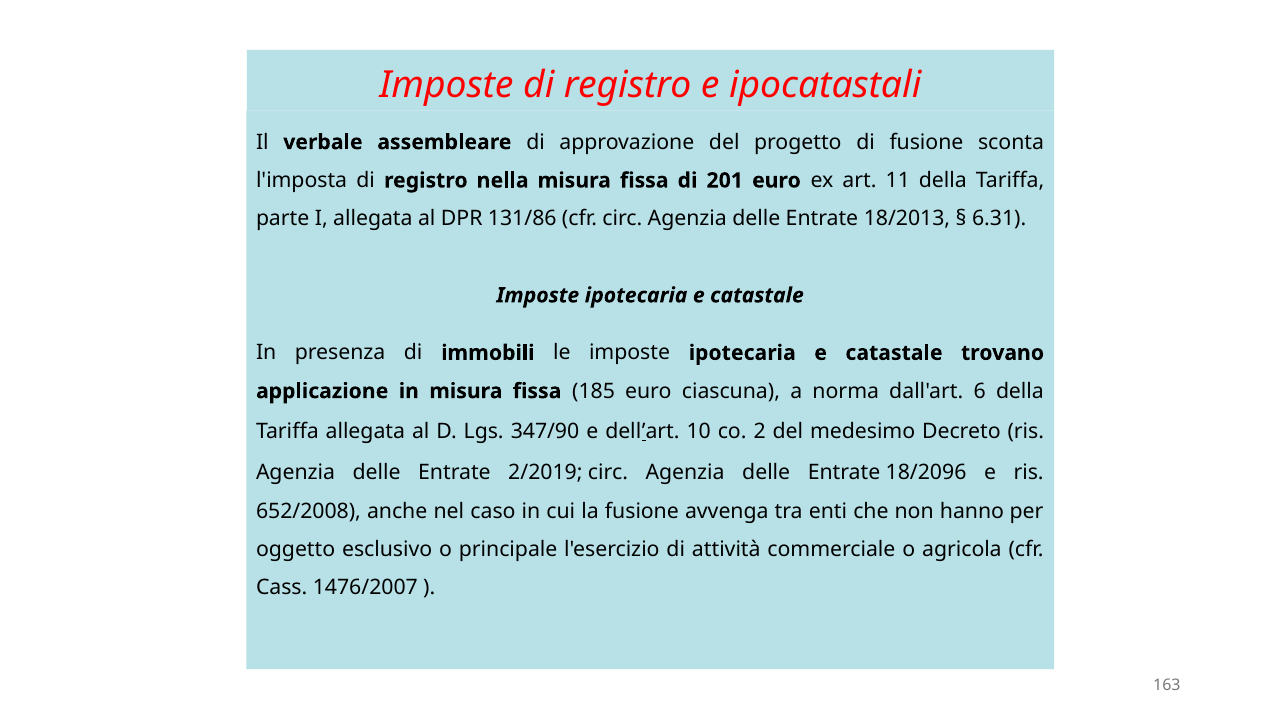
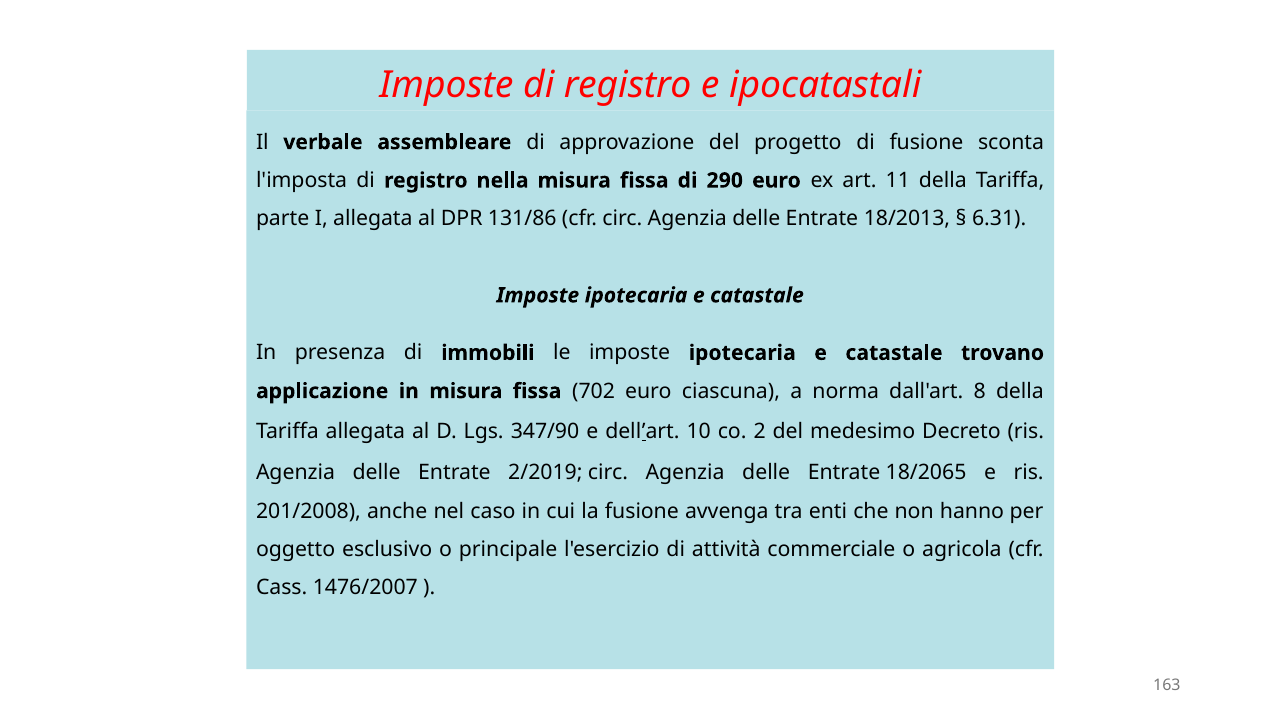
201: 201 -> 290
185: 185 -> 702
6: 6 -> 8
18/2096: 18/2096 -> 18/2065
652/2008: 652/2008 -> 201/2008
